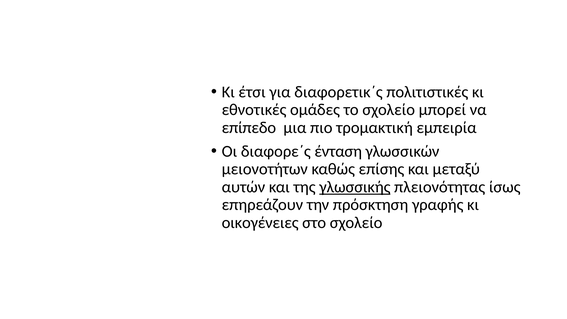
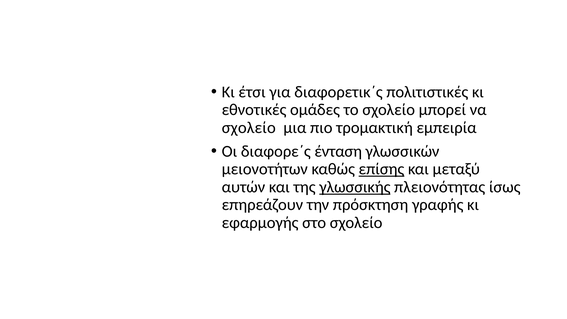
επίπεδο at (249, 128): επίπεδο -> σχολείο
επίσης underline: none -> present
οικογένειες: οικογένειες -> εφαρμογής
